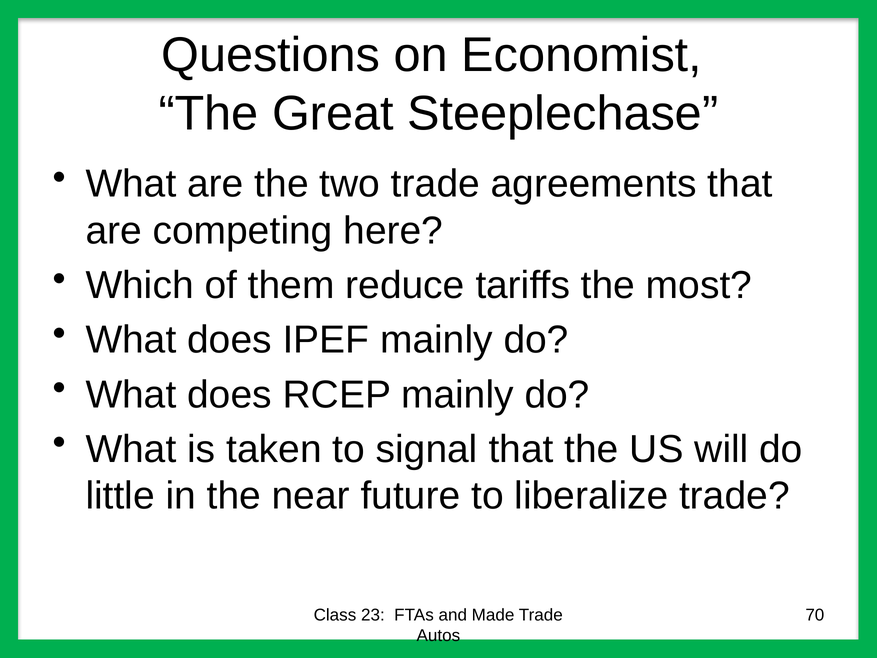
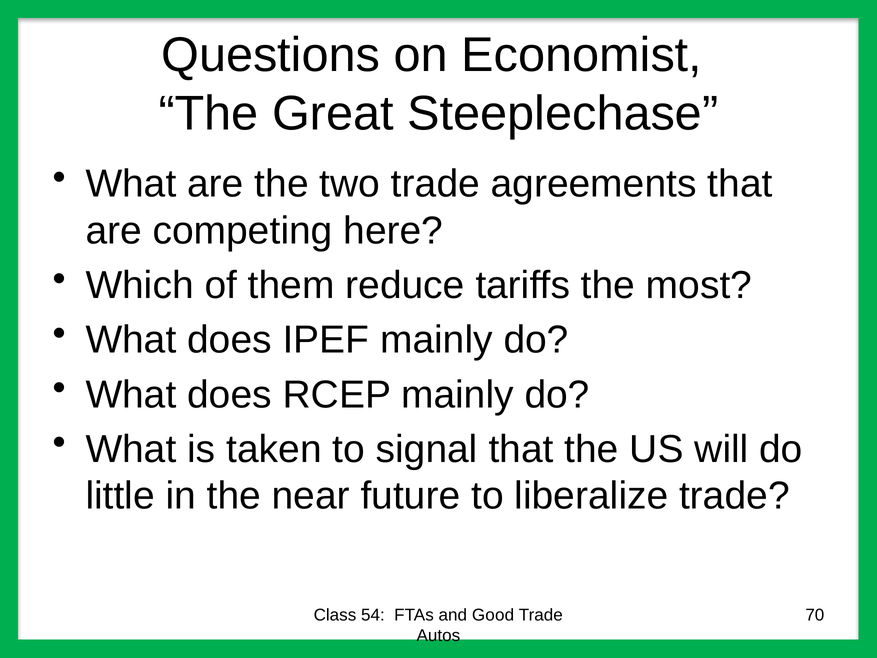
23: 23 -> 54
Made: Made -> Good
